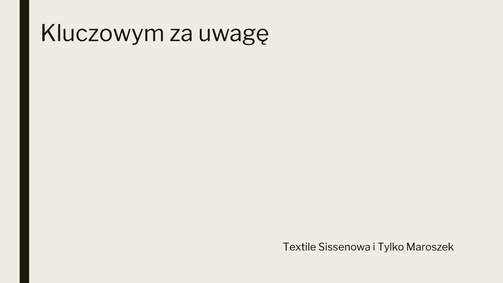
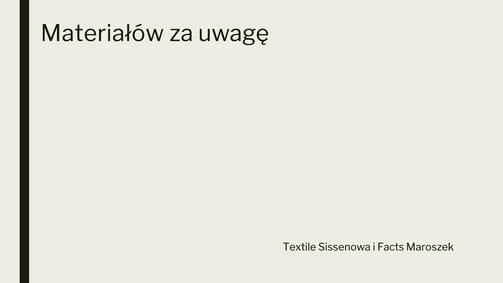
Kluczowym: Kluczowym -> Materiałów
Tylko: Tylko -> Facts
